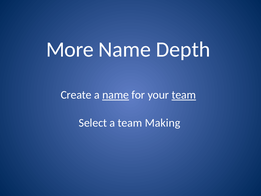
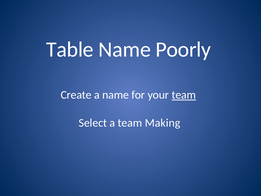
More: More -> Table
Depth: Depth -> Poorly
name at (116, 95) underline: present -> none
